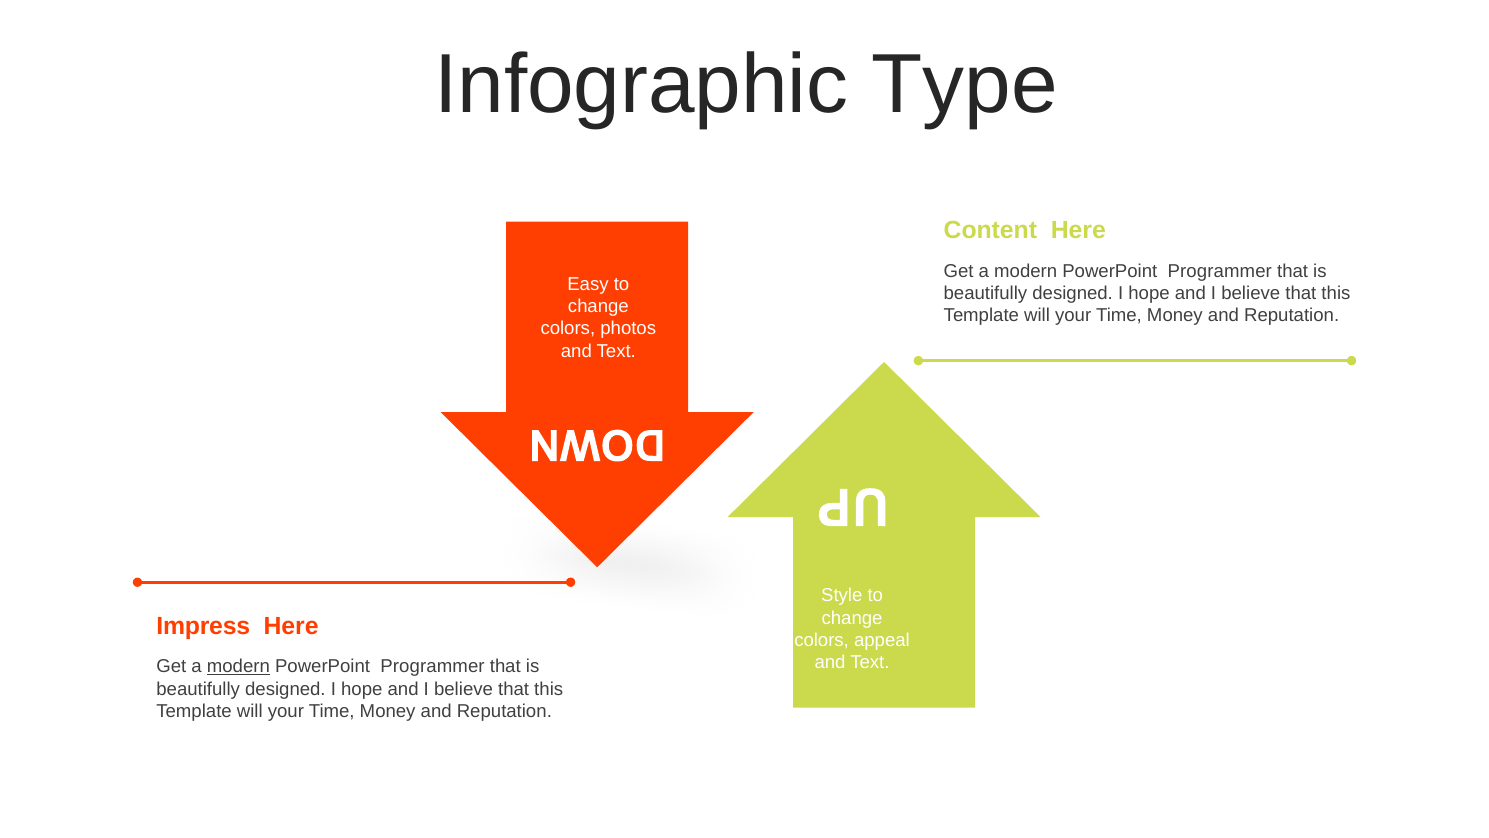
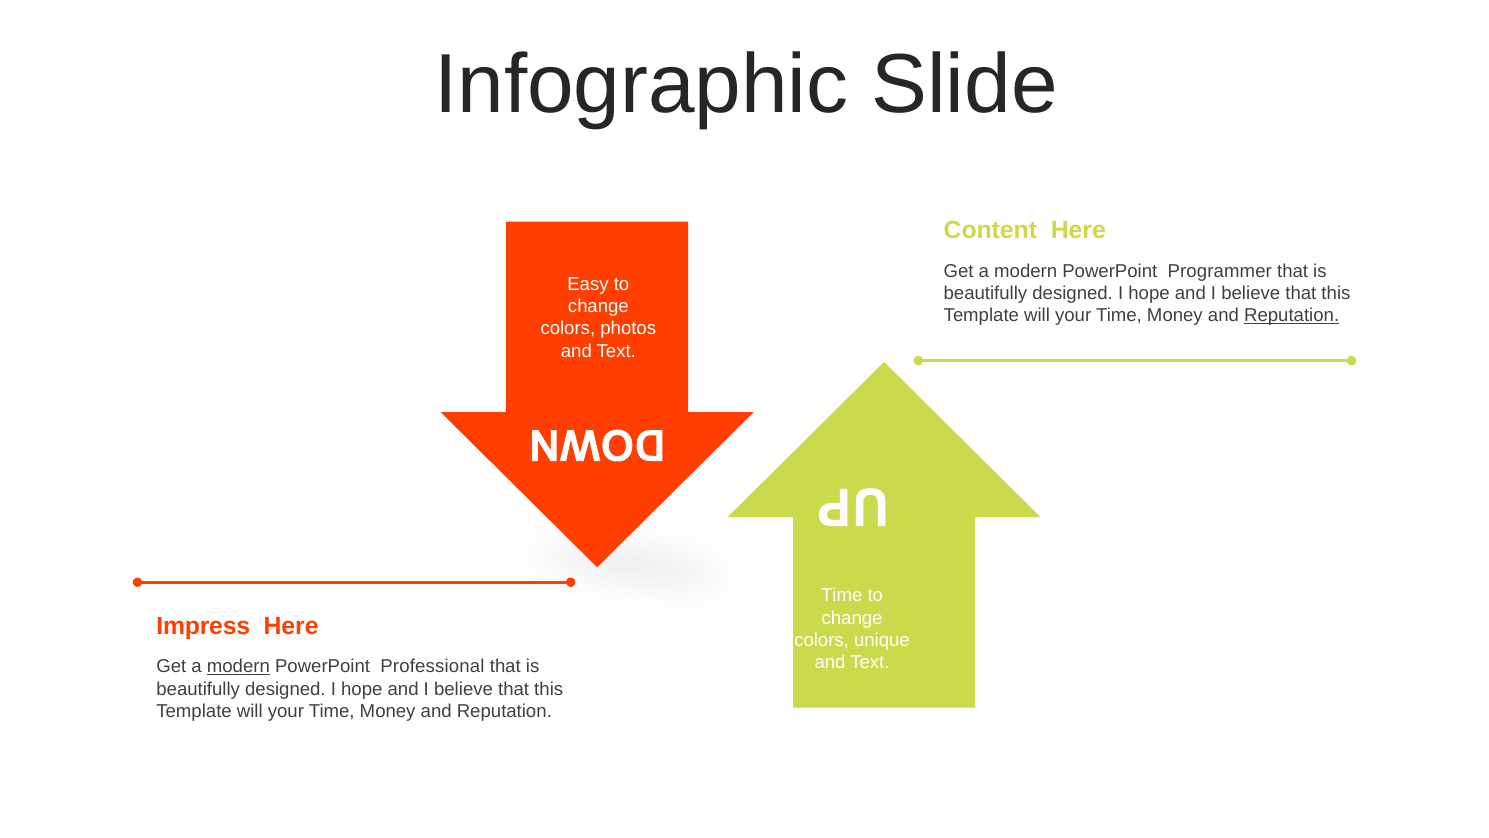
Type: Type -> Slide
Reputation at (1292, 315) underline: none -> present
Style at (842, 595): Style -> Time
appeal: appeal -> unique
Programmer at (433, 666): Programmer -> Professional
